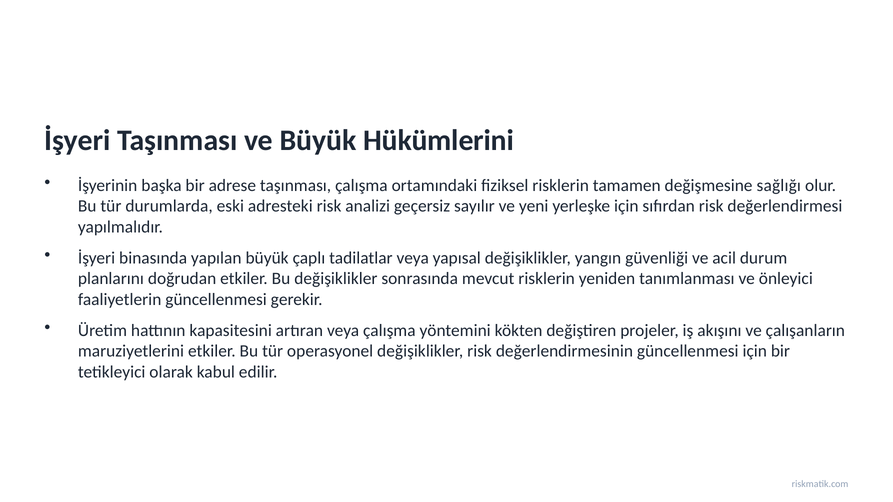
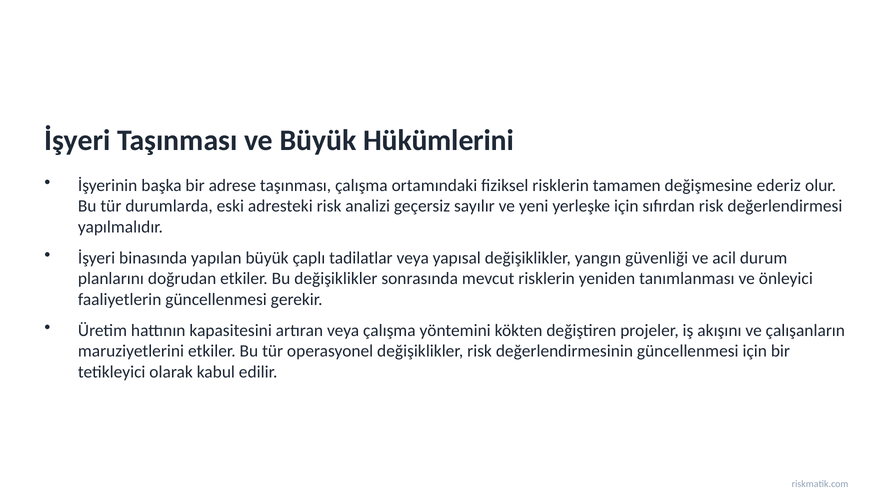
sağlığı: sağlığı -> ederiz
